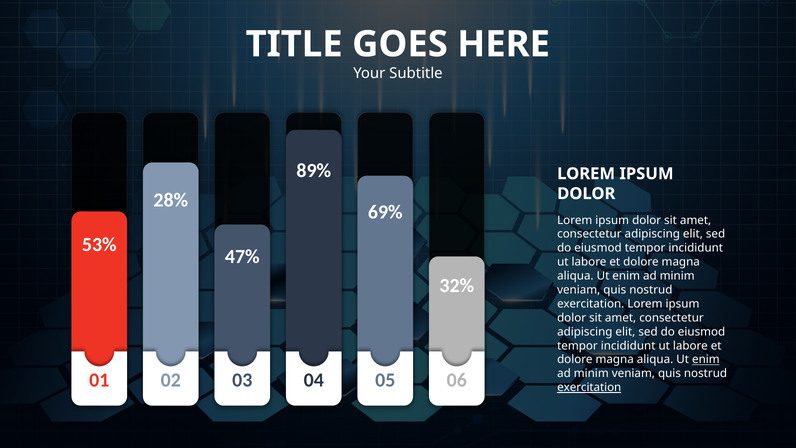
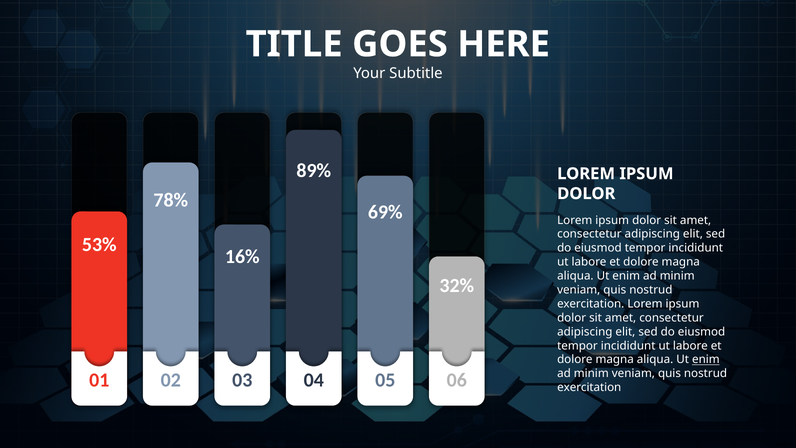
28%: 28% -> 78%
47%: 47% -> 16%
exercitation at (589, 387) underline: present -> none
